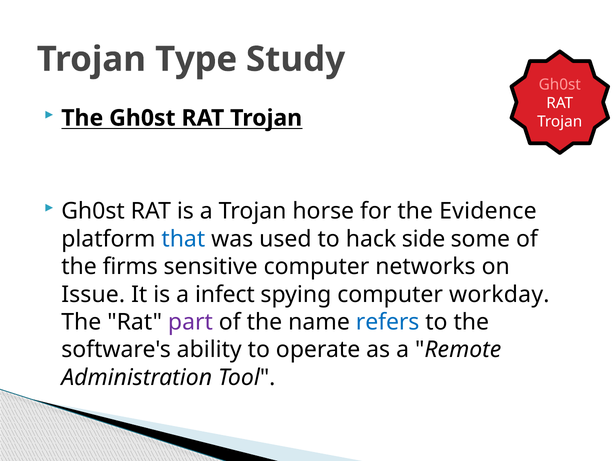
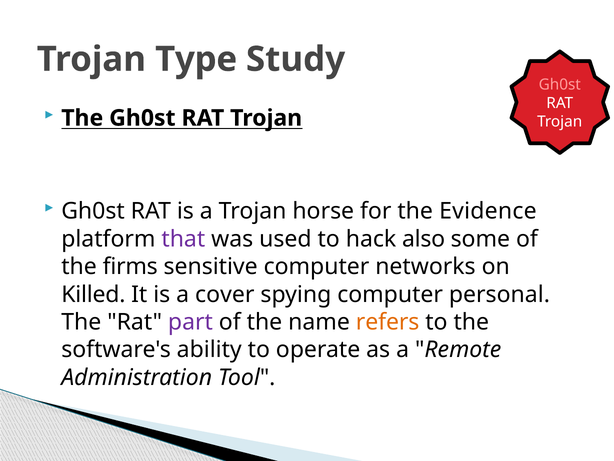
that colour: blue -> purple
side: side -> also
Issue: Issue -> Killed
infect: infect -> cover
workday: workday -> personal
refers colour: blue -> orange
